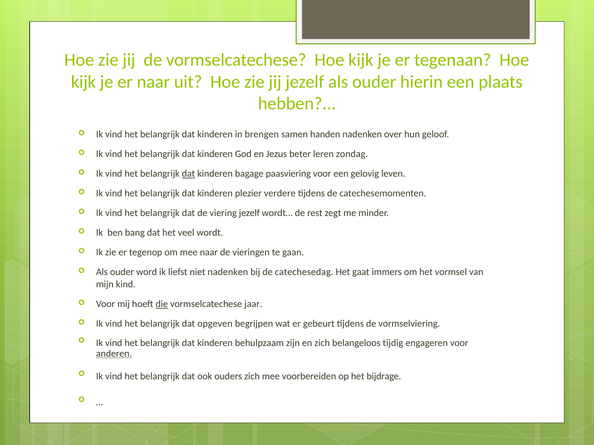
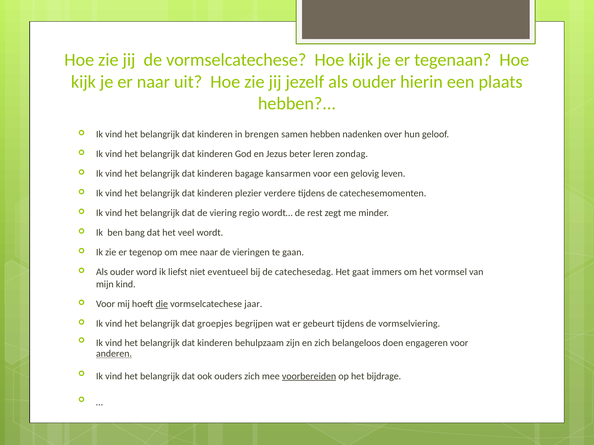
samen handen: handen -> hebben
dat at (188, 174) underline: present -> none
paasviering: paasviering -> kansarmen
viering jezelf: jezelf -> regio
niet nadenken: nadenken -> eventueel
opgeven: opgeven -> groepjes
tijdig: tijdig -> doen
voorbereiden underline: none -> present
